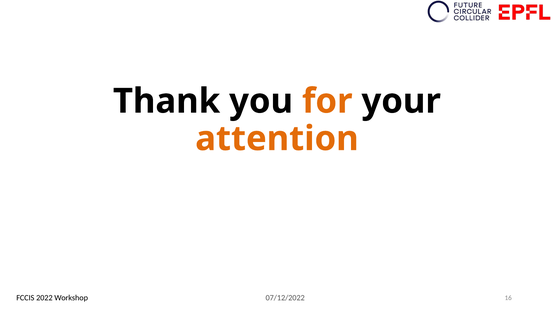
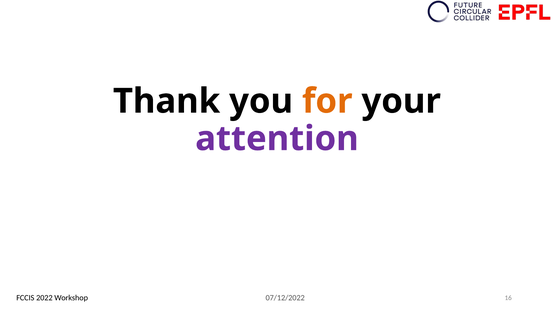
attention colour: orange -> purple
